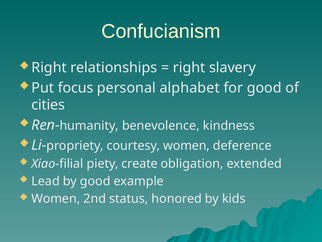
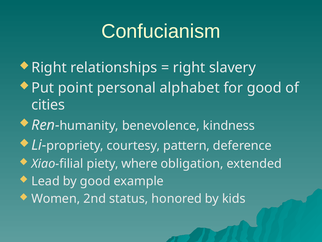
focus: focus -> point
courtesy women: women -> pattern
create: create -> where
